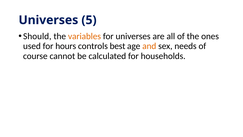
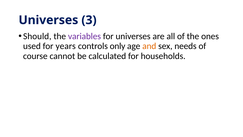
5: 5 -> 3
variables colour: orange -> purple
hours: hours -> years
best: best -> only
